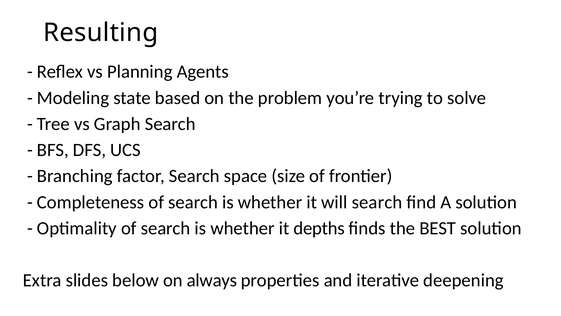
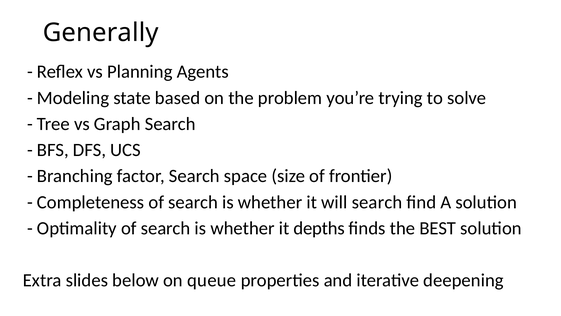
Resulting: Resulting -> Generally
always: always -> queue
